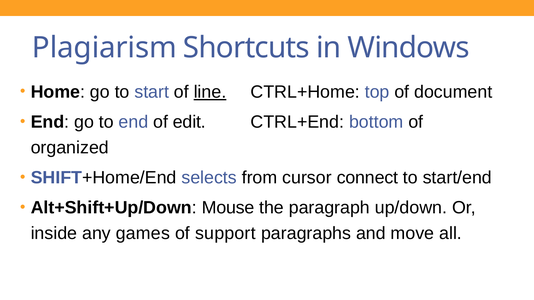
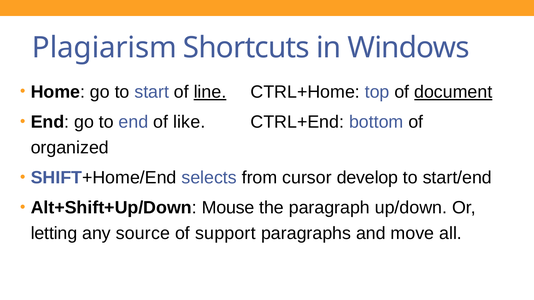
document underline: none -> present
edit: edit -> like
connect: connect -> develop
inside: inside -> letting
games: games -> source
